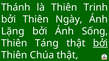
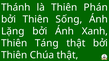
Trinh: Trinh -> Phán
Ngày: Ngày -> Sống
Sống: Sống -> Xanh
bởi at (100, 43) underline: present -> none
